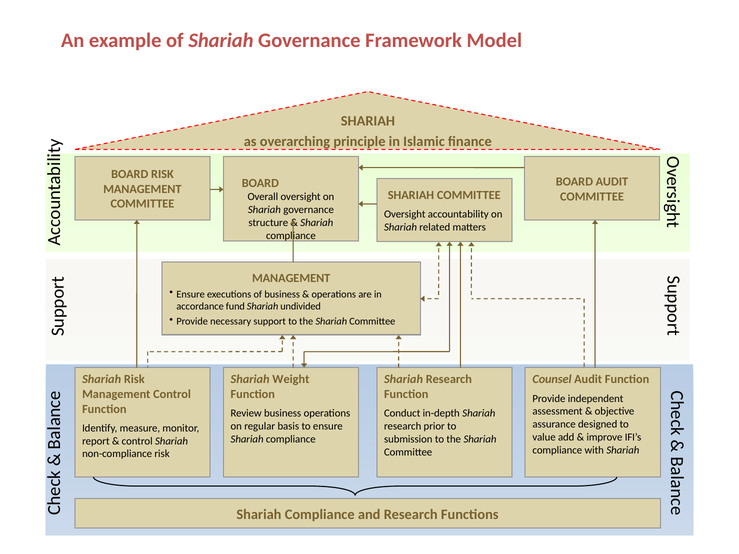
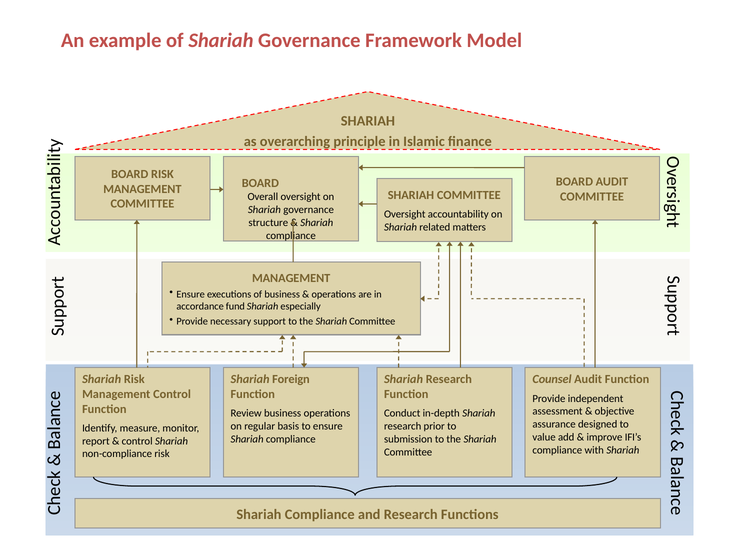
undivided: undivided -> especially
Weight: Weight -> Foreign
